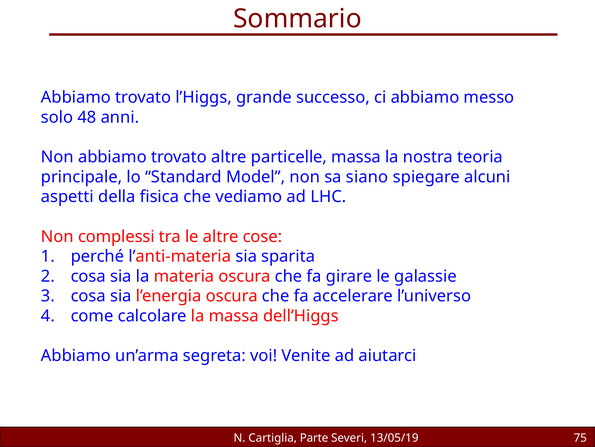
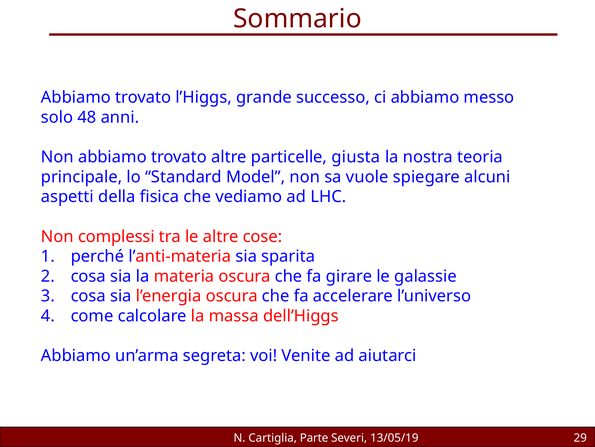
particelle massa: massa -> giusta
siano: siano -> vuole
75: 75 -> 29
